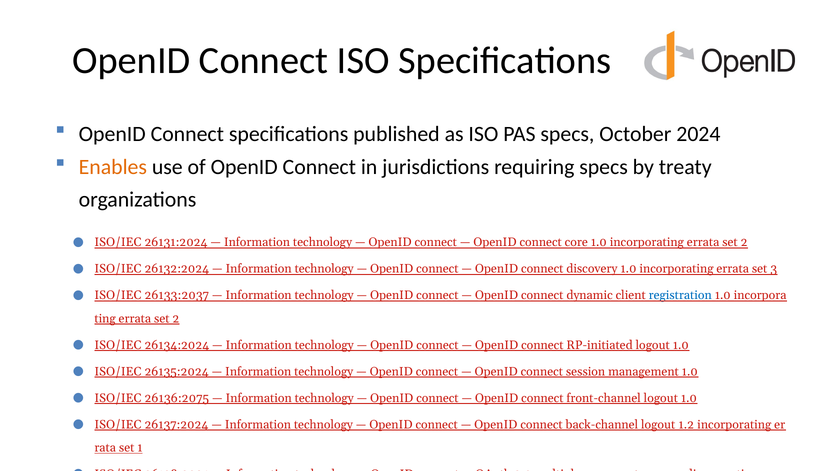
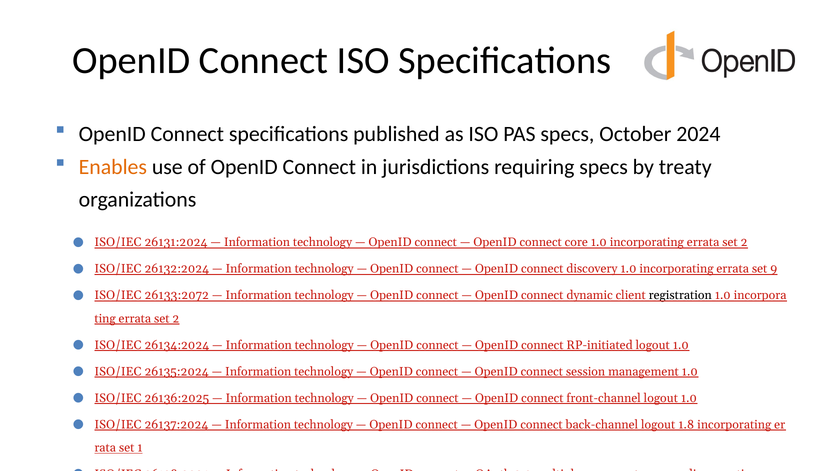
3: 3 -> 9
26133:2037: 26133:2037 -> 26133:2072
registration colour: blue -> black
26136:2075: 26136:2075 -> 26136:2025
1.2: 1.2 -> 1.8
